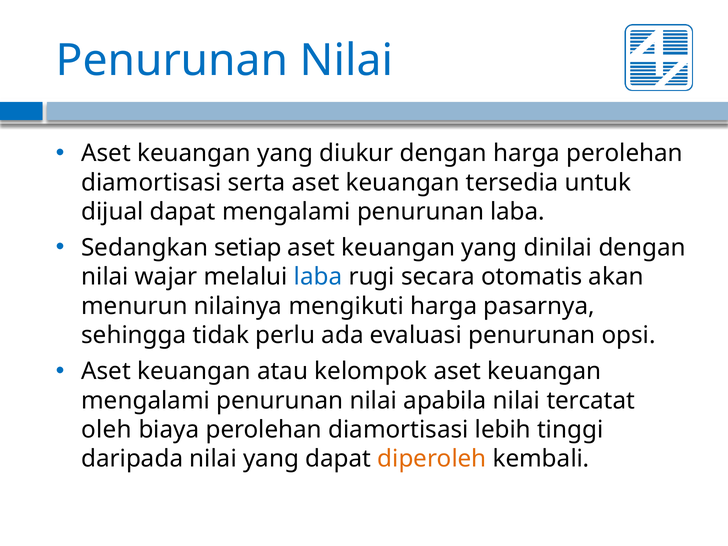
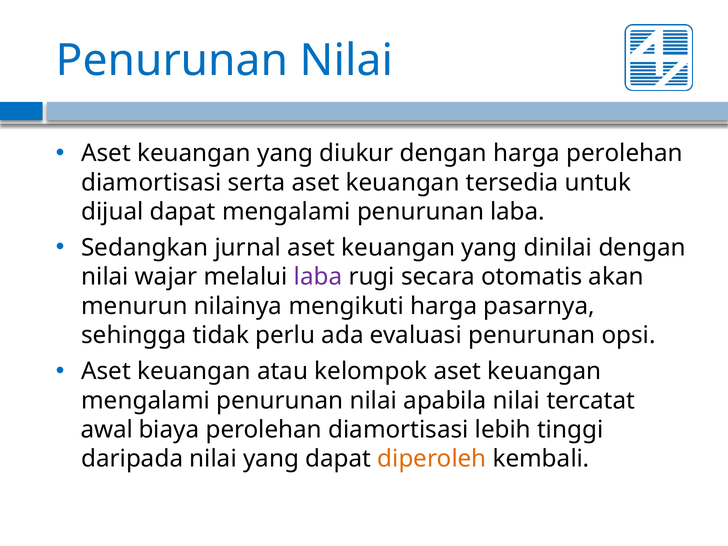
setiap: setiap -> jurnal
laba at (318, 277) colour: blue -> purple
oleh: oleh -> awal
